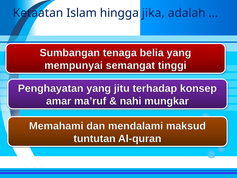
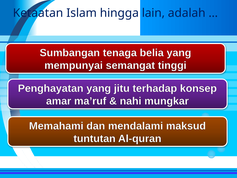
jika: jika -> lain
